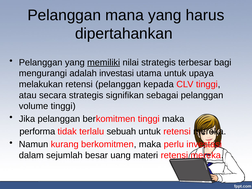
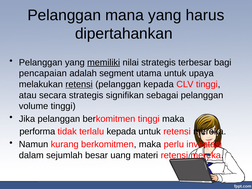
mengurangi: mengurangi -> pencapaian
adalah investasi: investasi -> segment
retensi at (79, 84) underline: none -> present
terlalu sebuah: sebuah -> kepada
